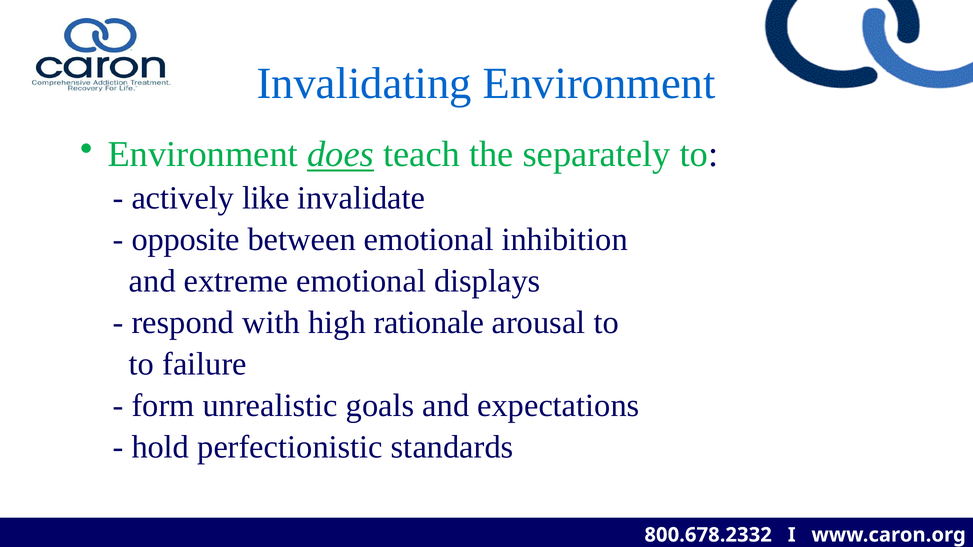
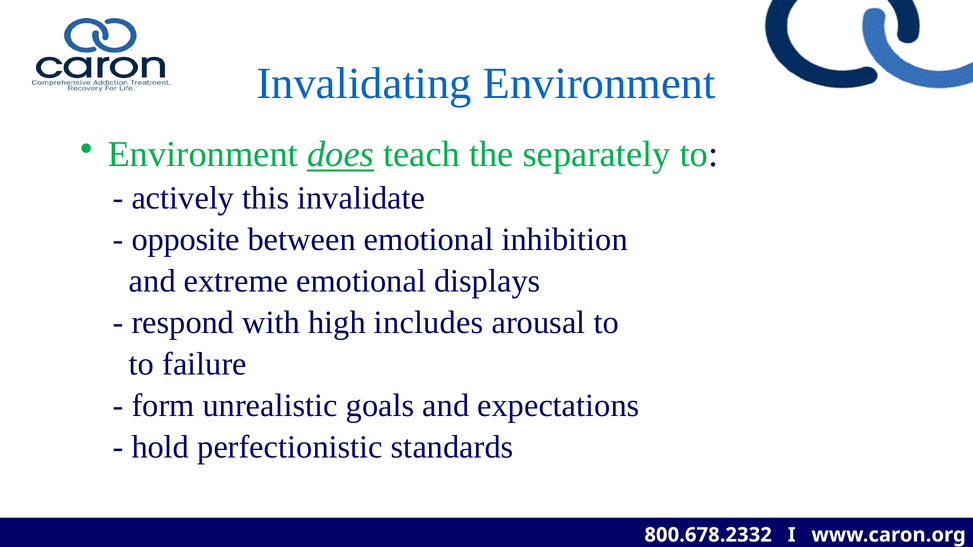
like: like -> this
rationale: rationale -> includes
